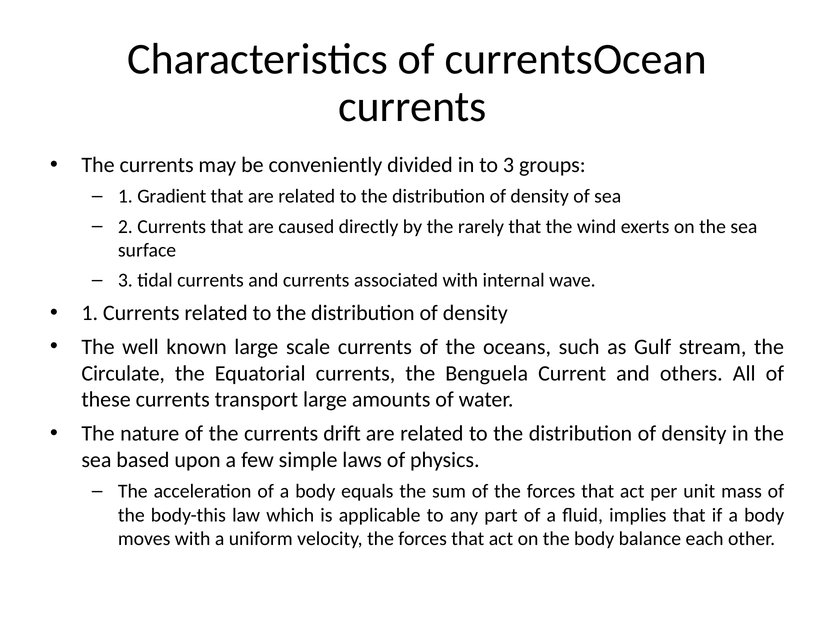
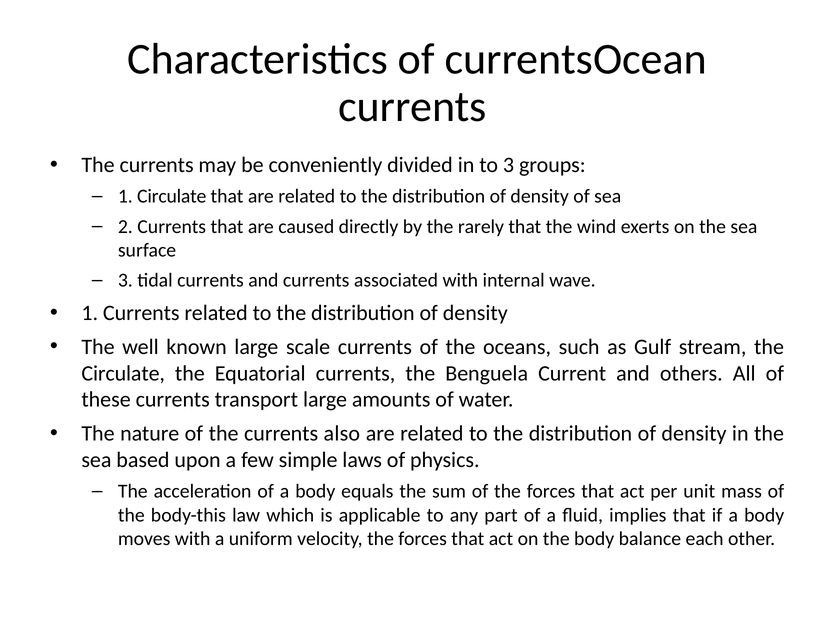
1 Gradient: Gradient -> Circulate
drift: drift -> also
